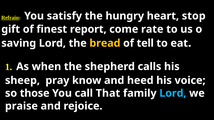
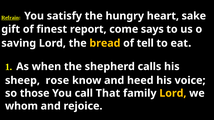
stop: stop -> sake
rate: rate -> says
pray: pray -> rose
Lord at (173, 93) colour: light blue -> yellow
praise: praise -> whom
